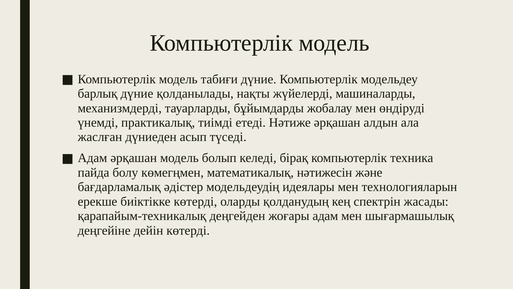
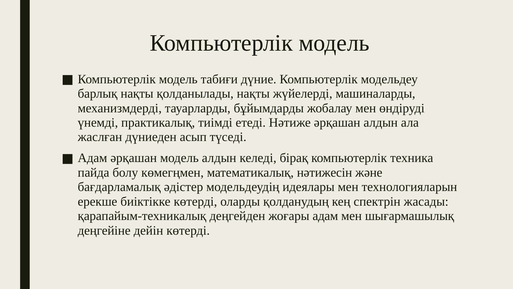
барлық дүние: дүние -> нақты
модель болып: болып -> алдын
